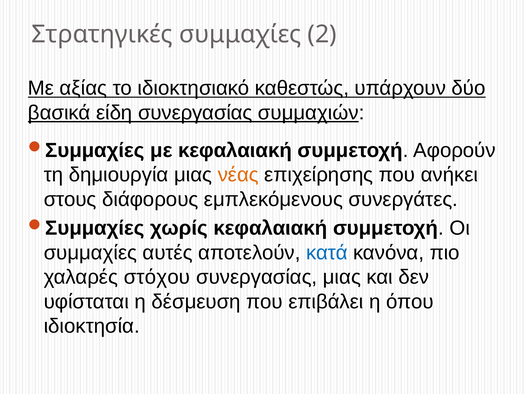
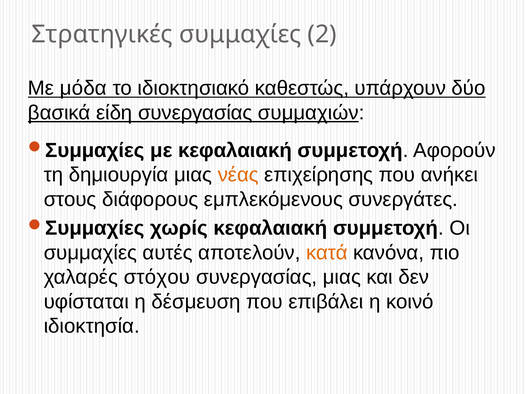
αξίας: αξίας -> μόδα
κατά colour: blue -> orange
όπου: όπου -> κοινό
